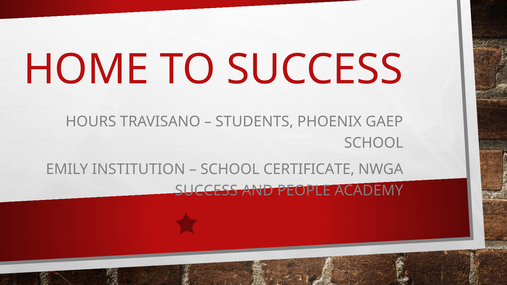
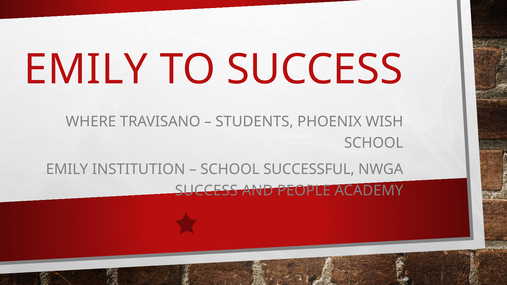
HOME at (86, 70): HOME -> EMILY
HOURS: HOURS -> WHERE
GAEP: GAEP -> WISH
CERTIFICATE: CERTIFICATE -> SUCCESSFUL
